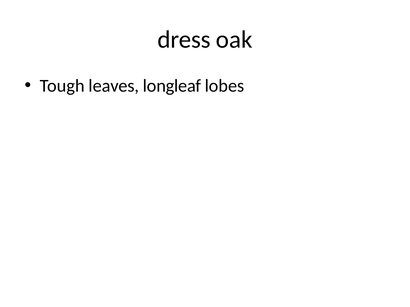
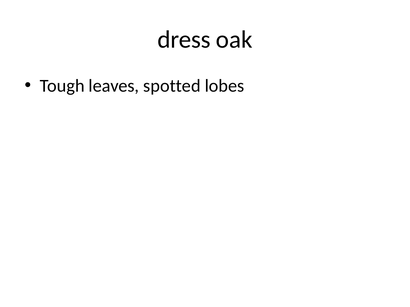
longleaf: longleaf -> spotted
